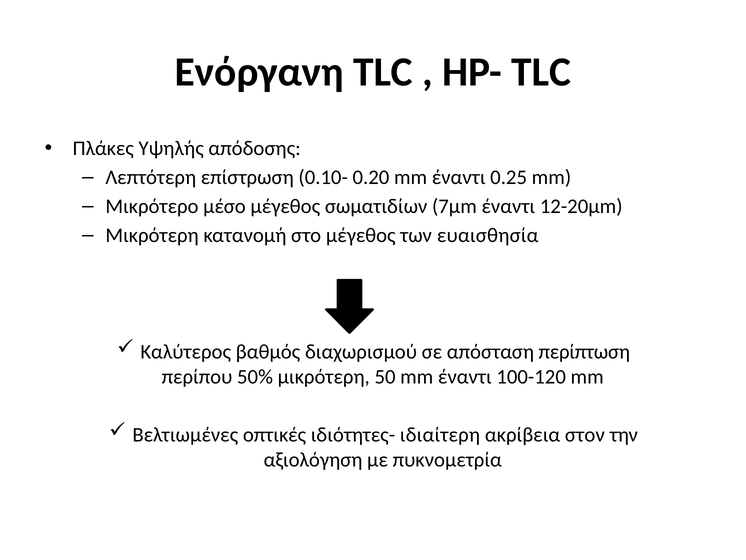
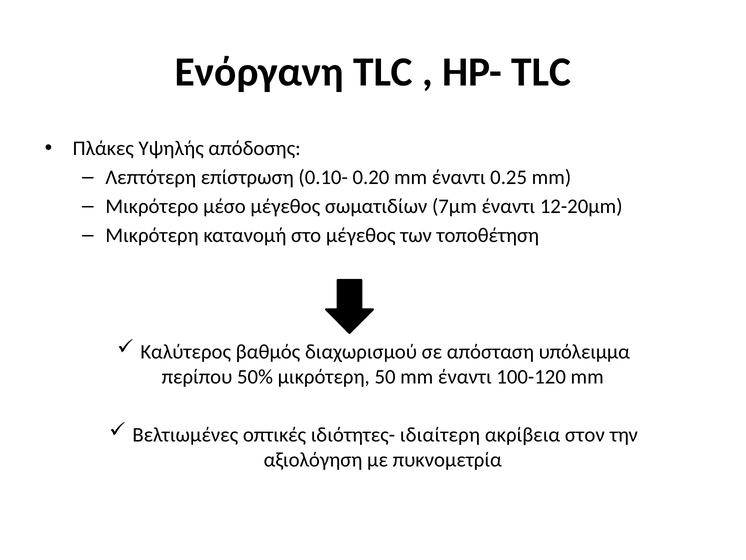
ευαισθησία: ευαισθησία -> τοποθέτηση
περίπτωση: περίπτωση -> υπόλειμμα
